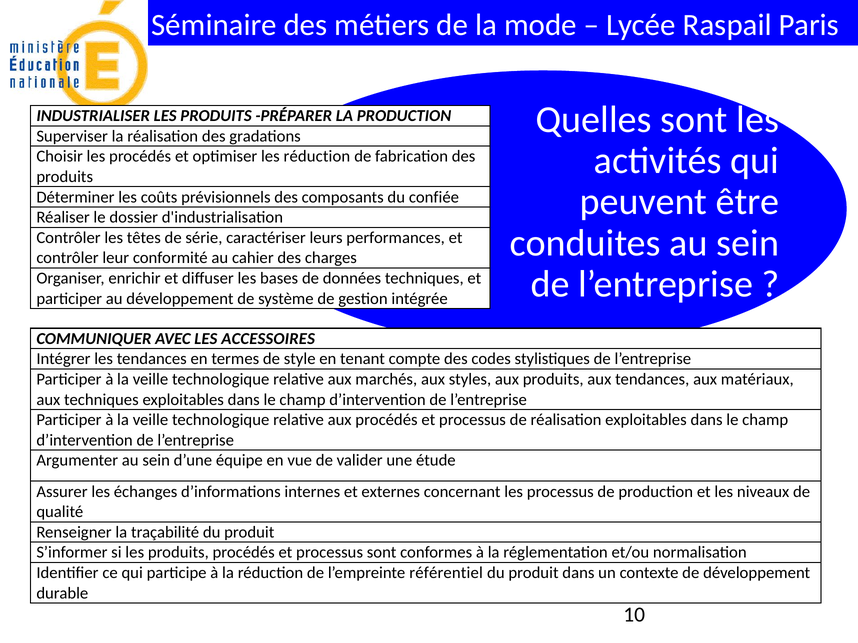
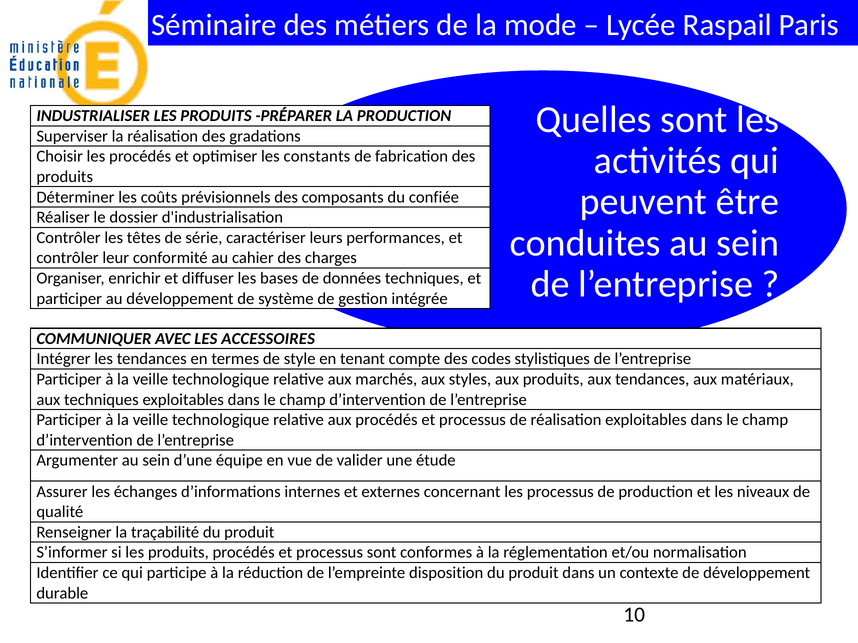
les réduction: réduction -> constants
référentiel: référentiel -> disposition
